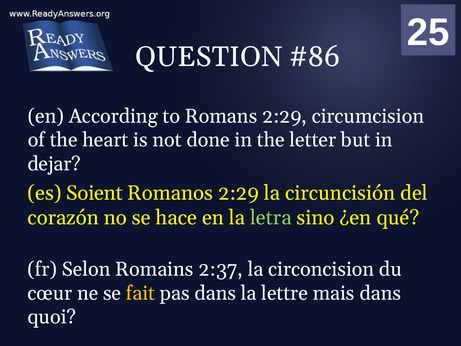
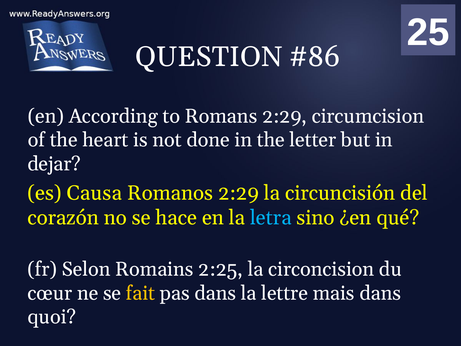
Soient: Soient -> Causa
letra colour: light green -> light blue
2:37: 2:37 -> 2:25
